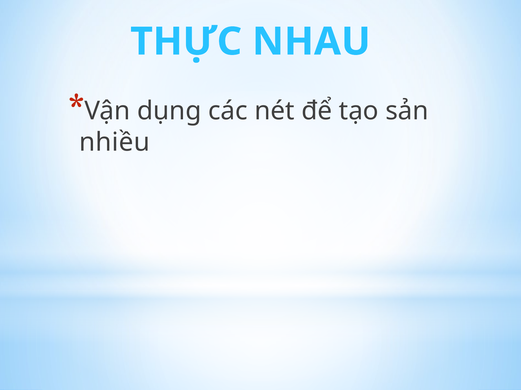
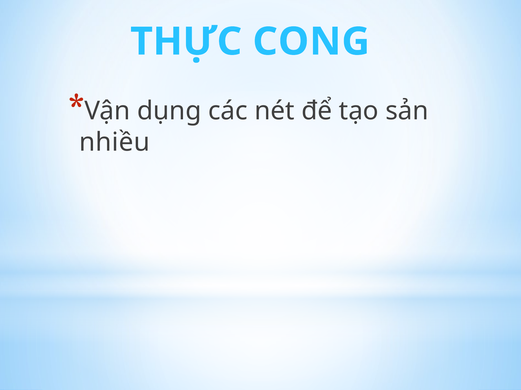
NHAU: NHAU -> CONG
